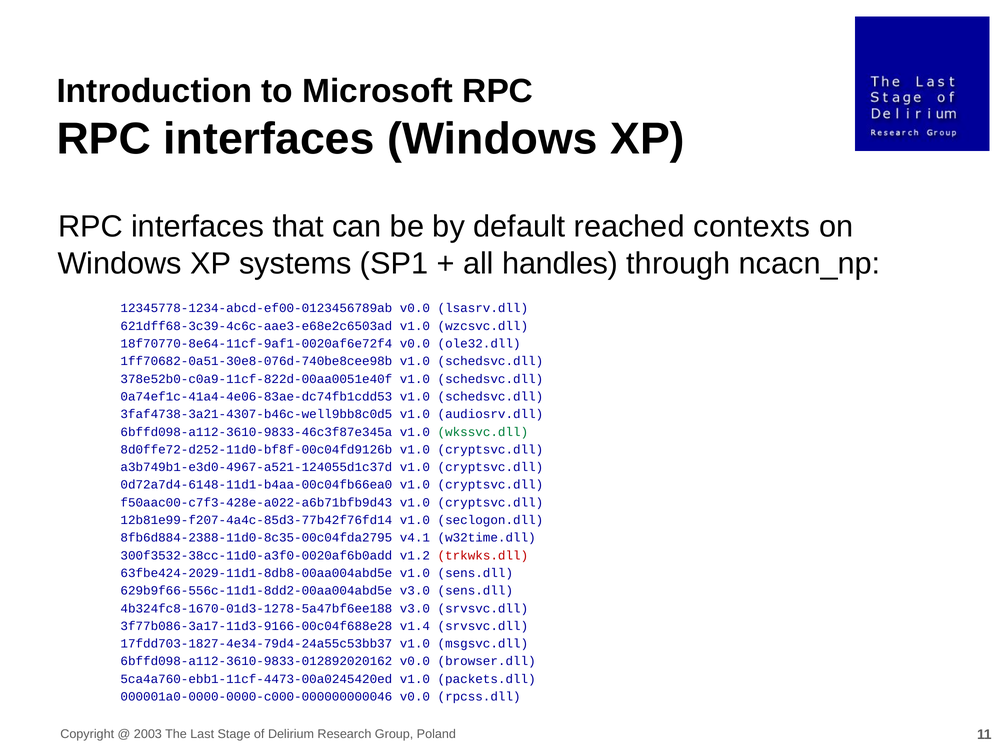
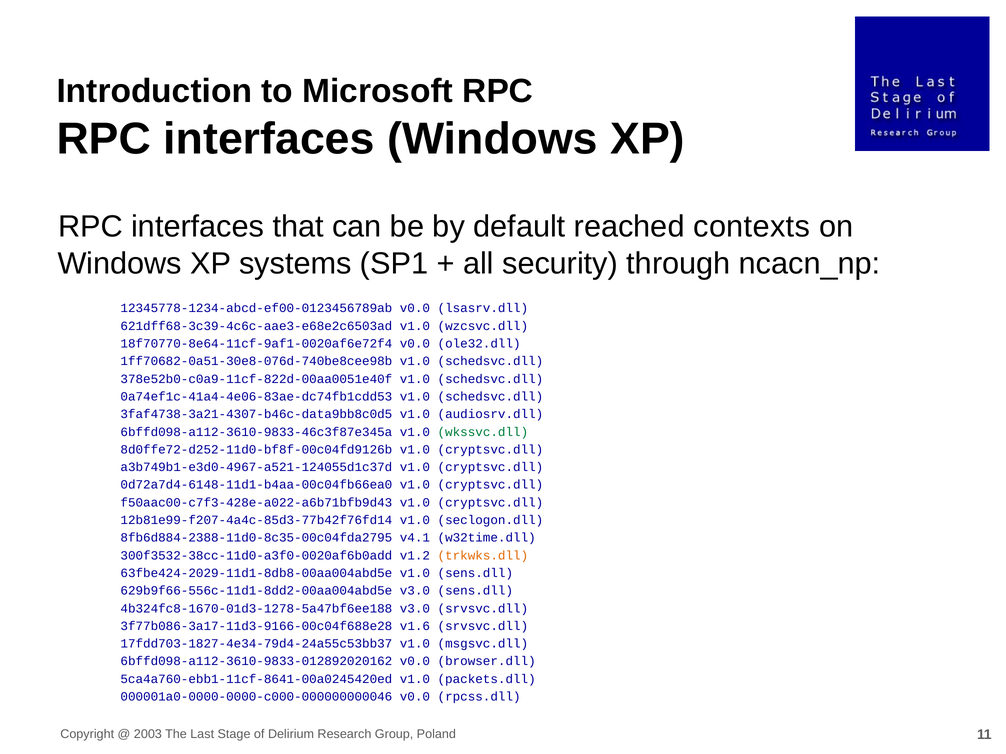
handles: handles -> security
3faf4738-3a21-4307-b46c-well9bb8c0d5: 3faf4738-3a21-4307-b46c-well9bb8c0d5 -> 3faf4738-3a21-4307-b46c-data9bb8c0d5
trkwks.dll colour: red -> orange
v1.4: v1.4 -> v1.6
5ca4a760-ebb1-11cf-4473-00a0245420ed: 5ca4a760-ebb1-11cf-4473-00a0245420ed -> 5ca4a760-ebb1-11cf-8641-00a0245420ed
